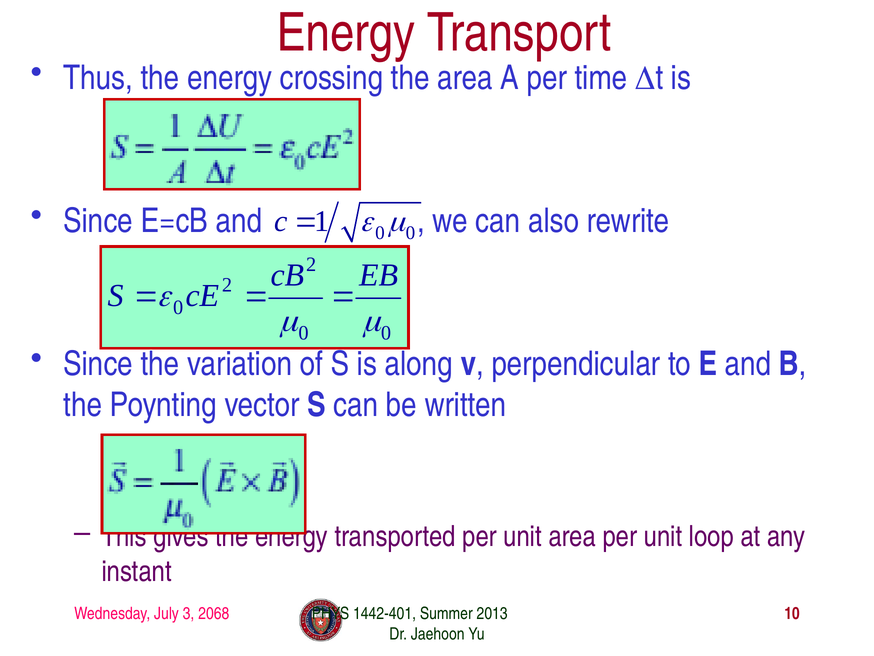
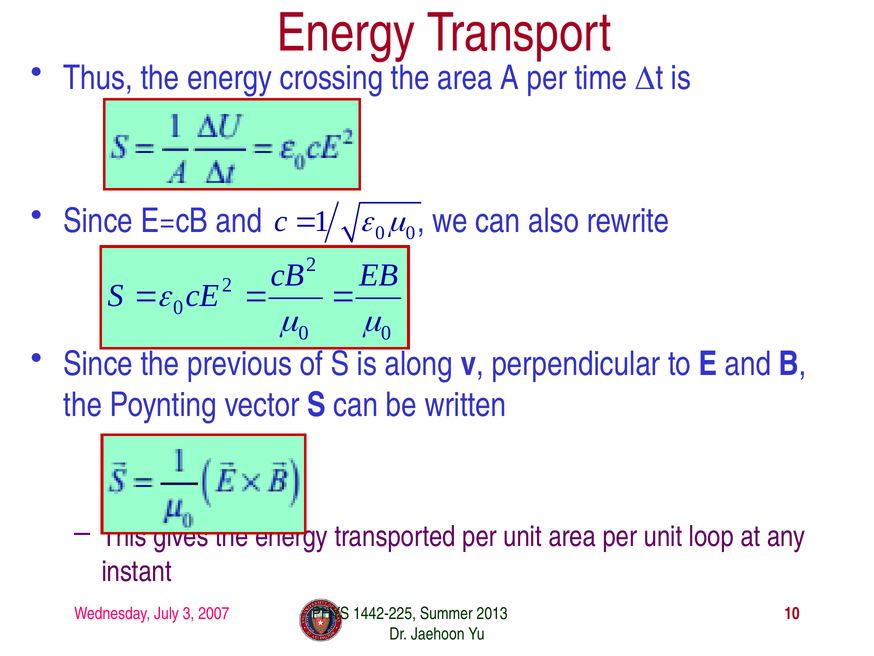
variation: variation -> previous
2068: 2068 -> 2007
1442-401: 1442-401 -> 1442-225
